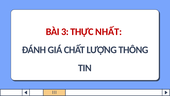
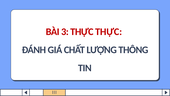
THỰC NHẤT: NHẤT -> THỰC
